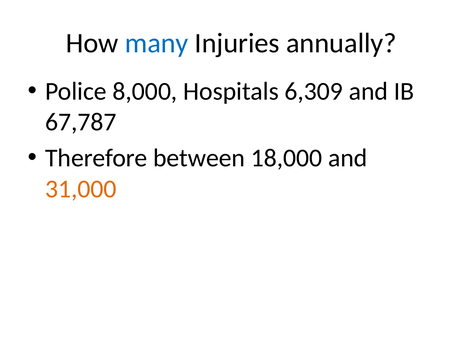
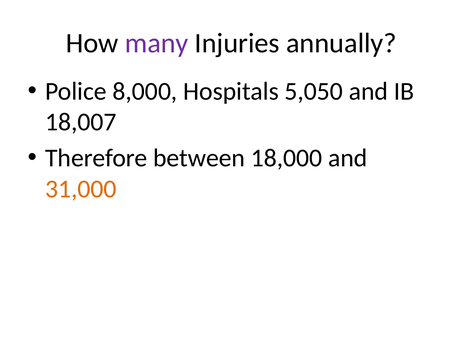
many colour: blue -> purple
6,309: 6,309 -> 5,050
67,787: 67,787 -> 18,007
